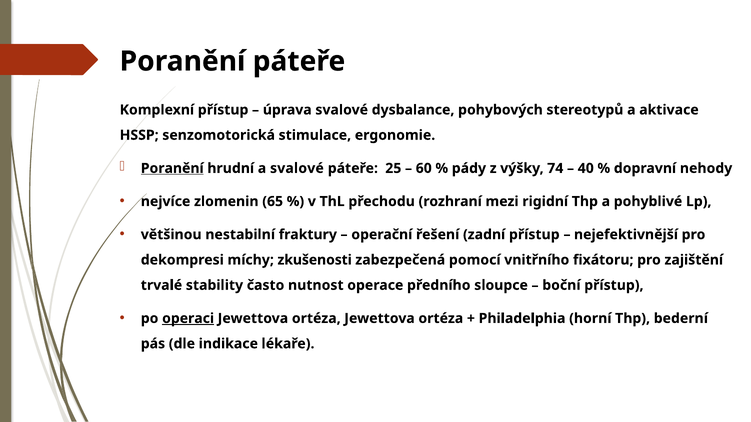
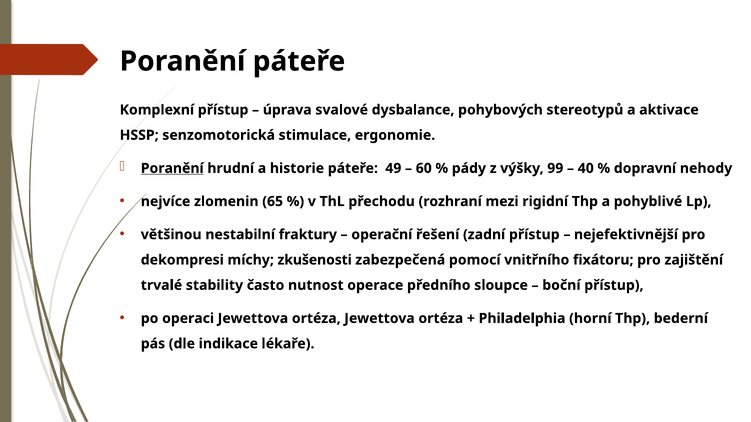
a svalové: svalové -> historie
25: 25 -> 49
74: 74 -> 99
operaci underline: present -> none
